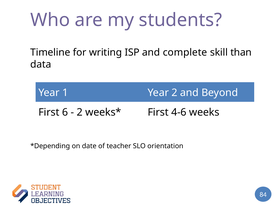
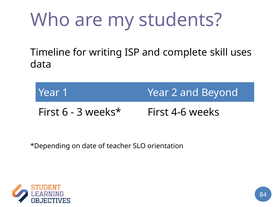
than: than -> uses
2 at (80, 112): 2 -> 3
